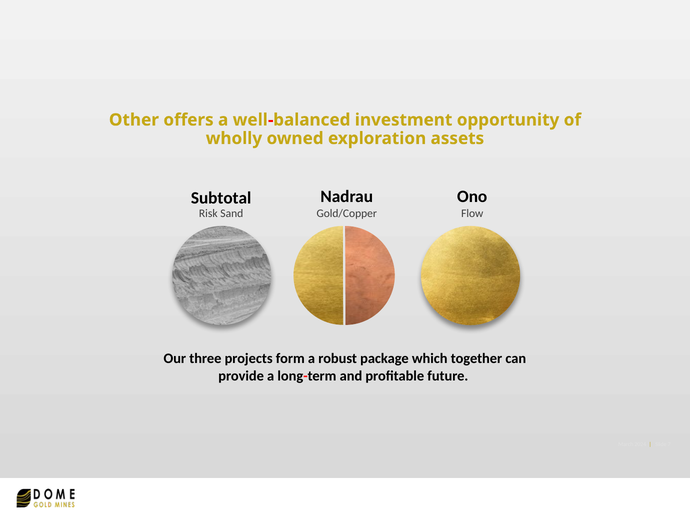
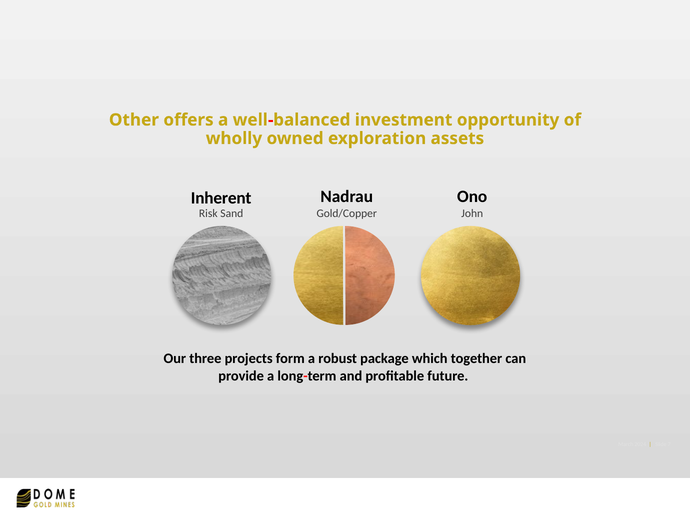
Subtotal: Subtotal -> Inherent
Flow: Flow -> John
